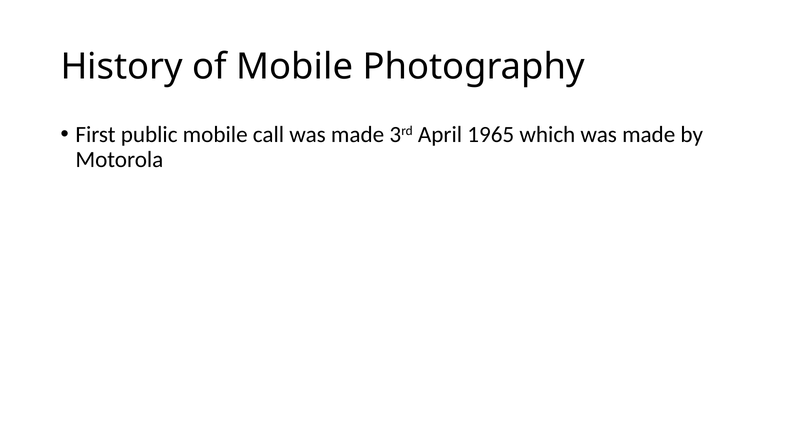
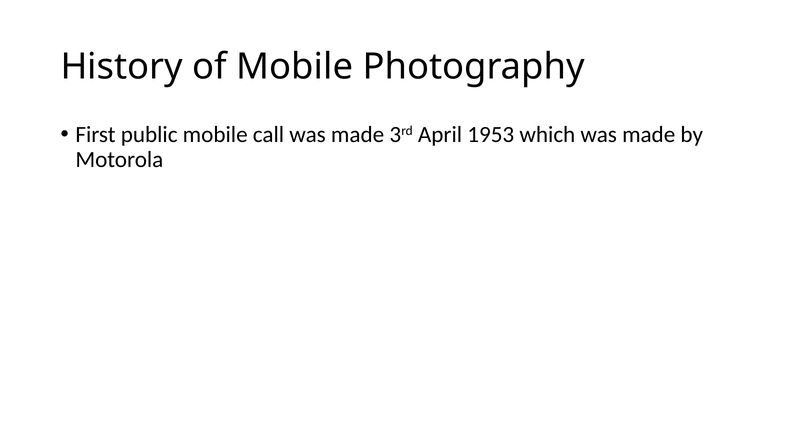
1965: 1965 -> 1953
